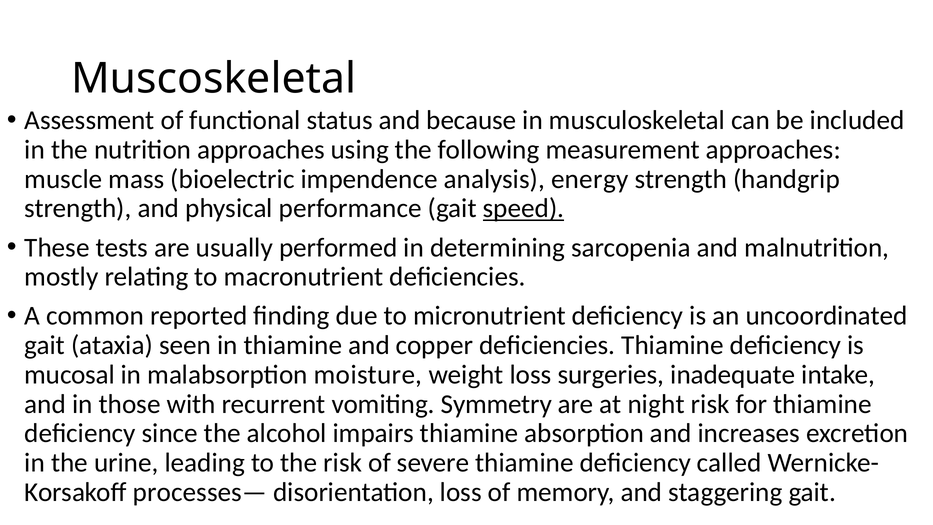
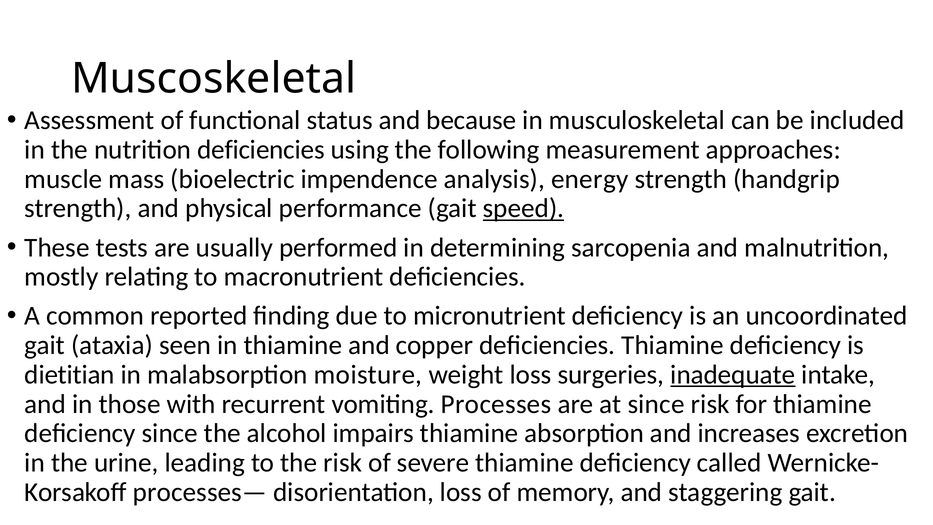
nutrition approaches: approaches -> deficiencies
mucosal: mucosal -> dietitian
inadequate underline: none -> present
Symmetry: Symmetry -> Processes
at night: night -> since
